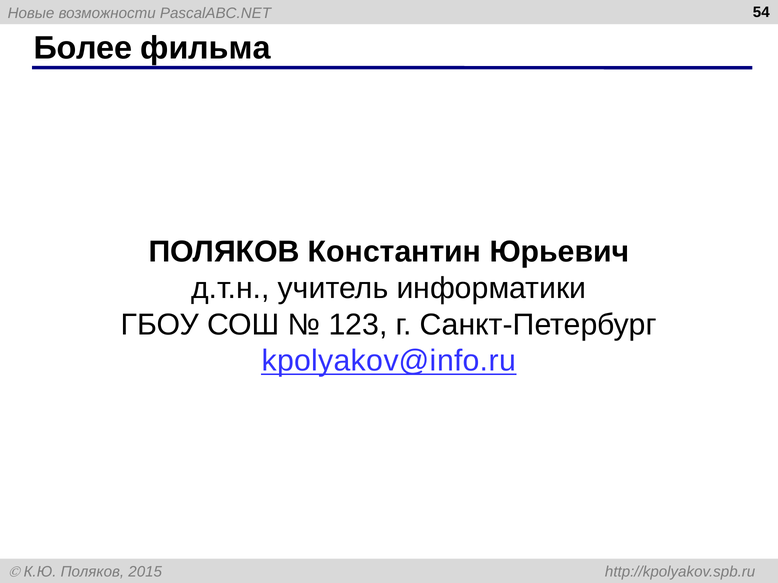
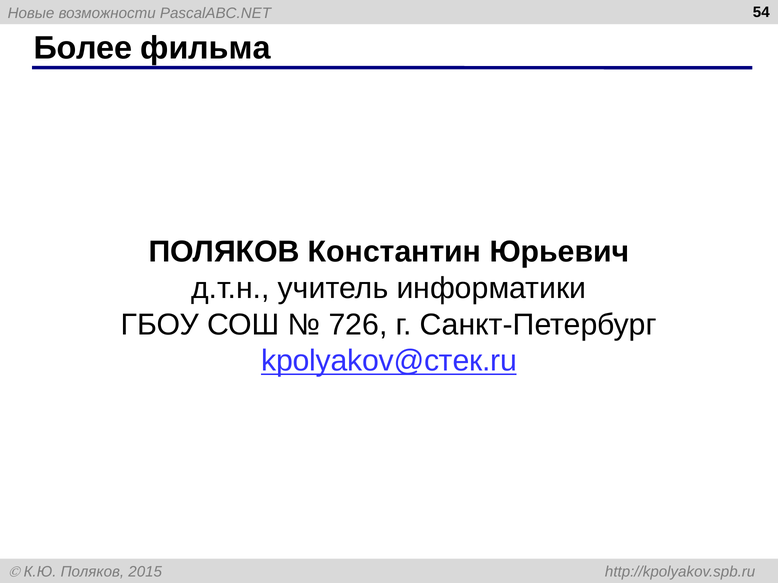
123: 123 -> 726
kpolyakov@info.ru: kpolyakov@info.ru -> kpolyakov@стек.ru
